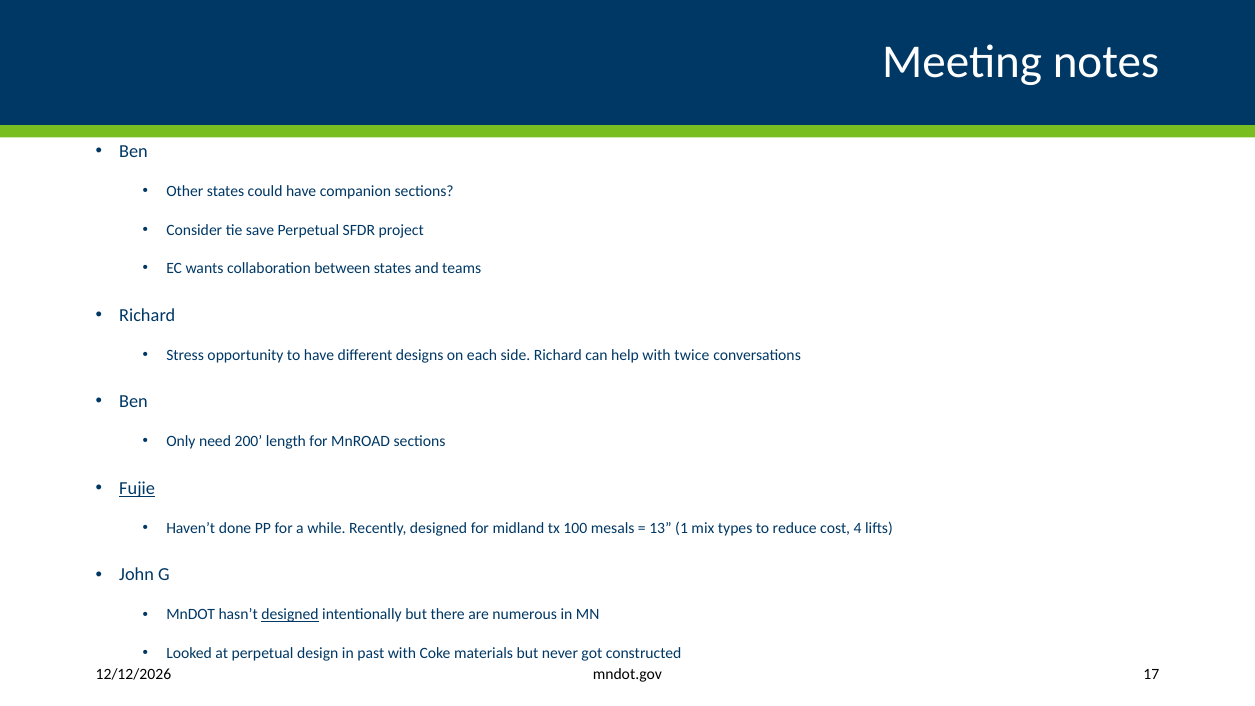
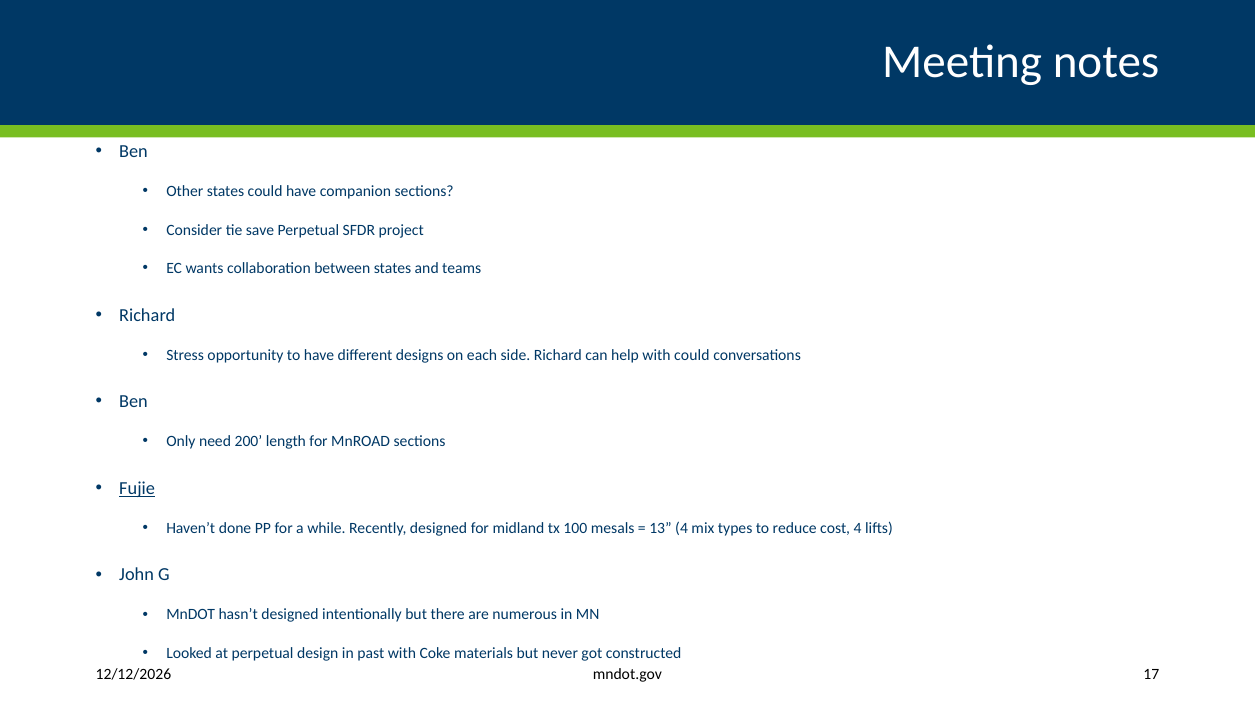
with twice: twice -> could
13 1: 1 -> 4
designed at (290, 615) underline: present -> none
